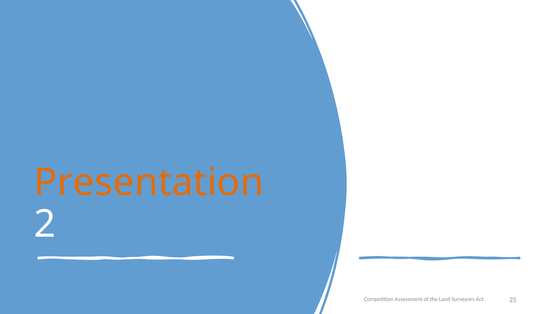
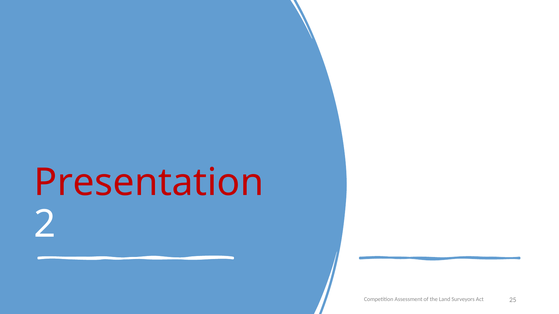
Presentation colour: orange -> red
